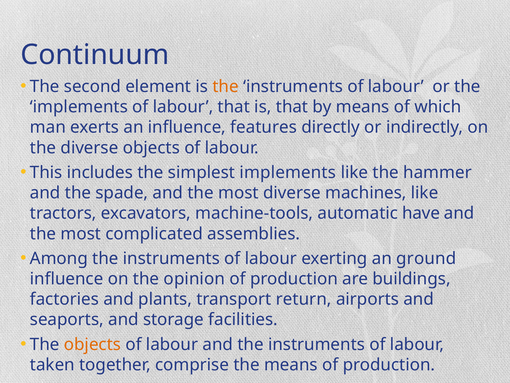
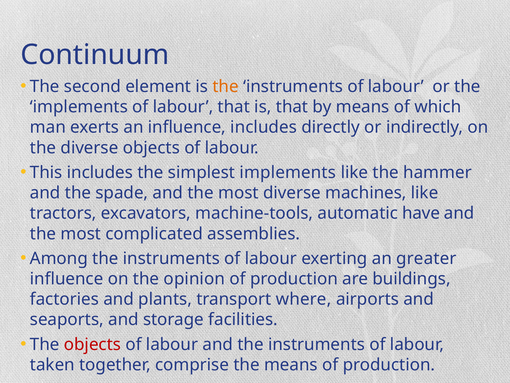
influence features: features -> includes
ground: ground -> greater
return: return -> where
objects at (92, 344) colour: orange -> red
